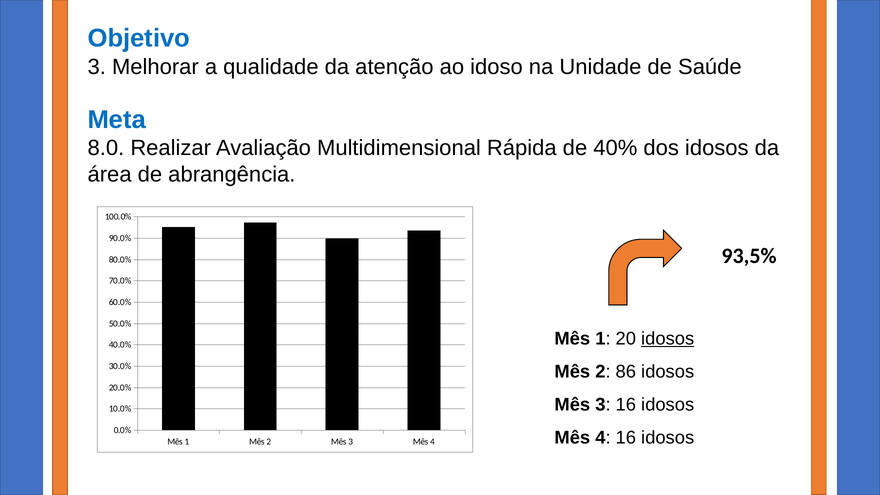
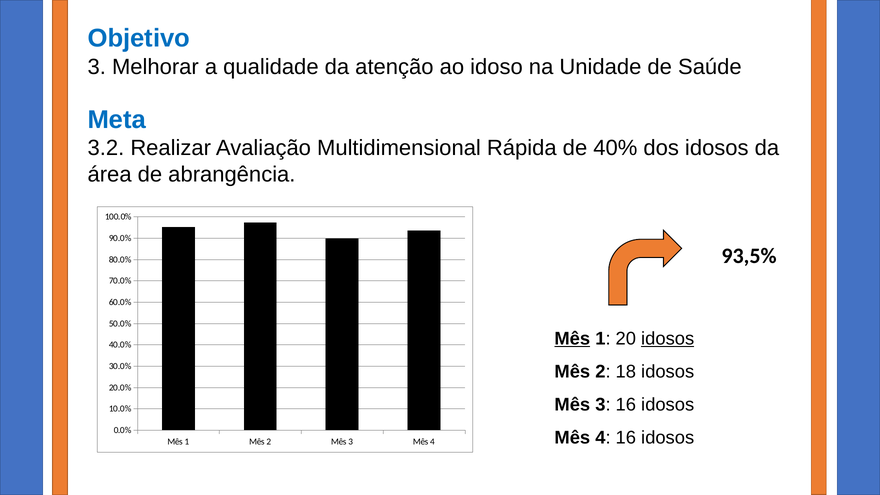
8.0: 8.0 -> 3.2
Mês at (572, 339) underline: none -> present
86: 86 -> 18
